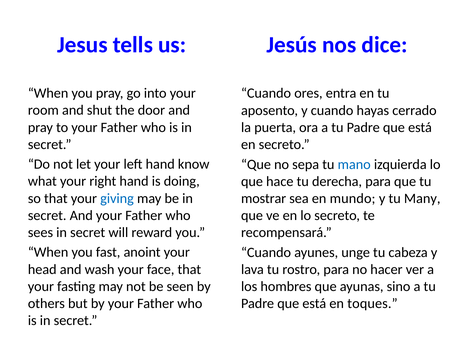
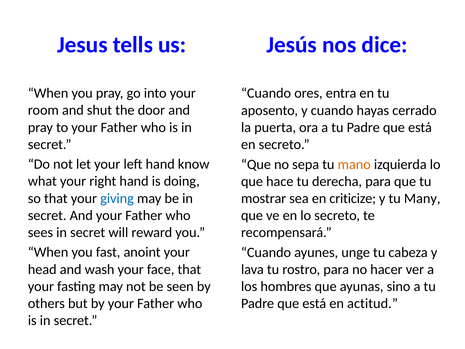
mano colour: blue -> orange
mundo: mundo -> criticize
toques: toques -> actitud
